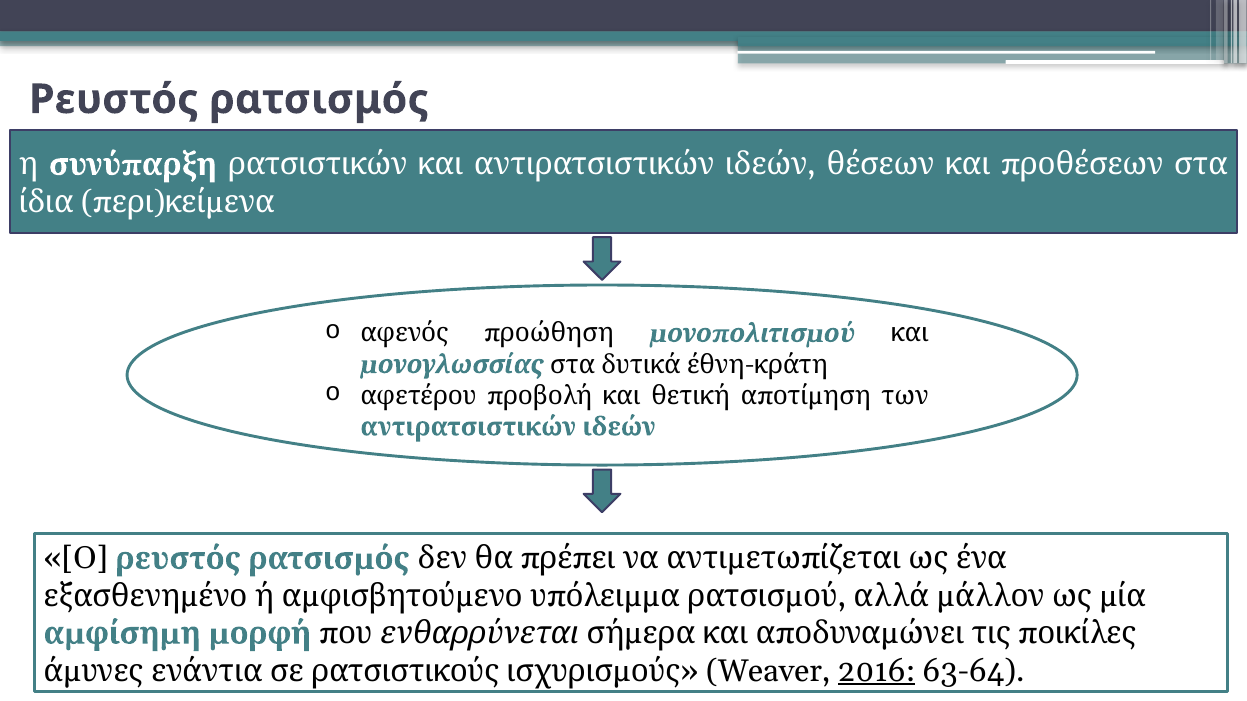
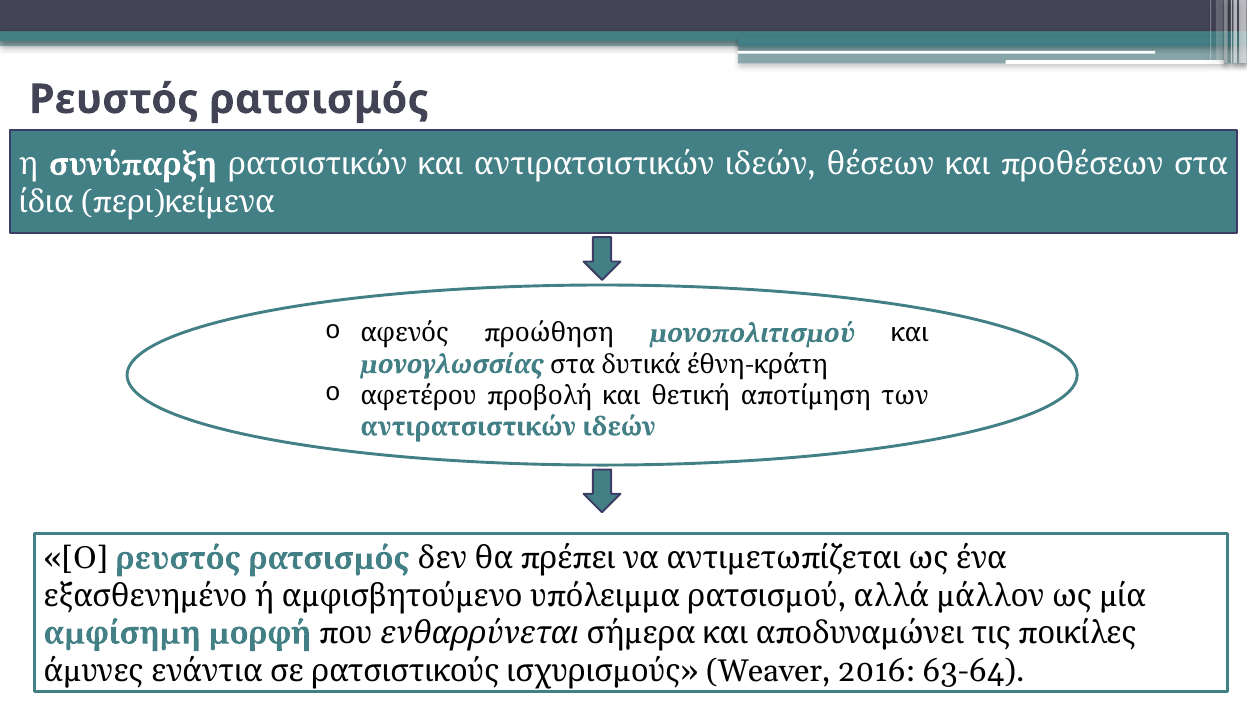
2016 underline: present -> none
